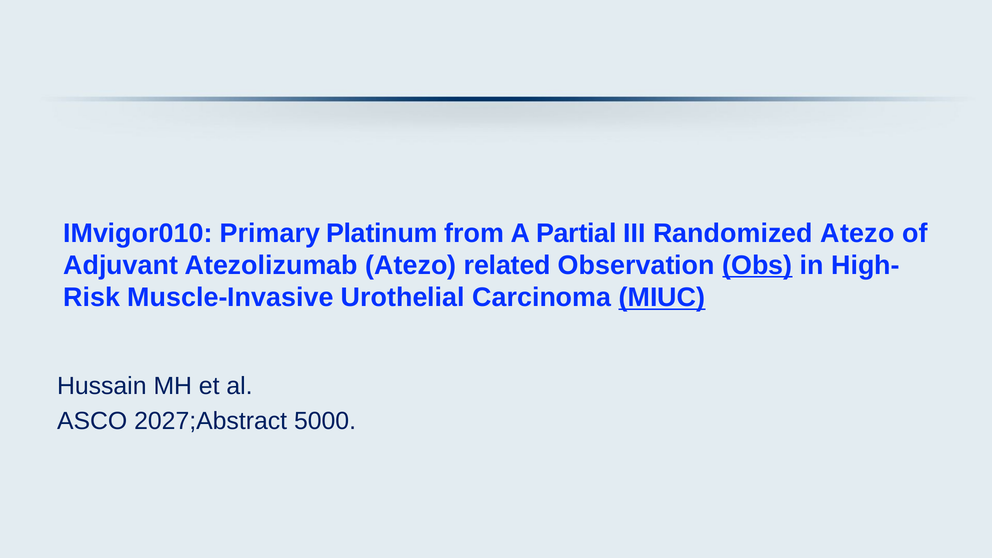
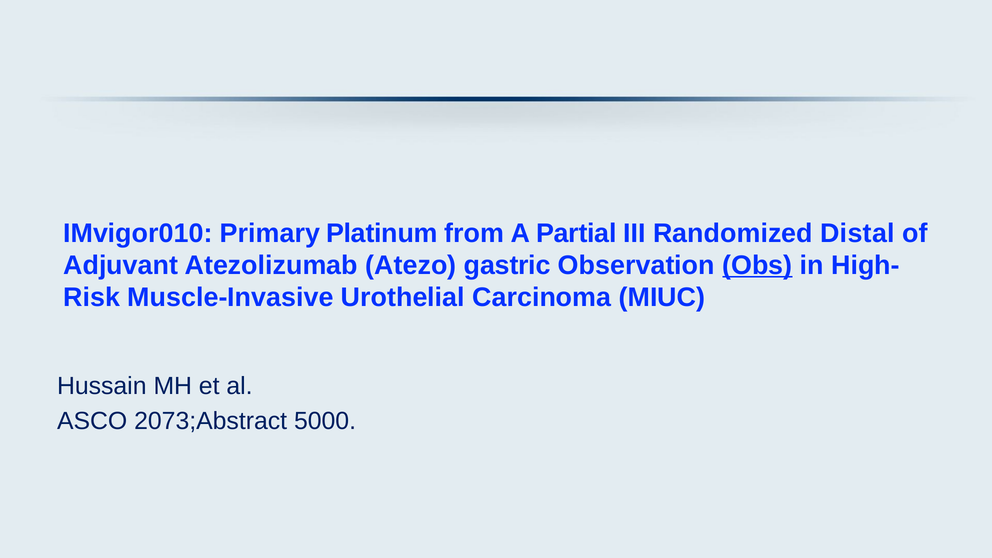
Randomized Atezo: Atezo -> Distal
related: related -> gastric
MIUC underline: present -> none
2027;Abstract: 2027;Abstract -> 2073;Abstract
